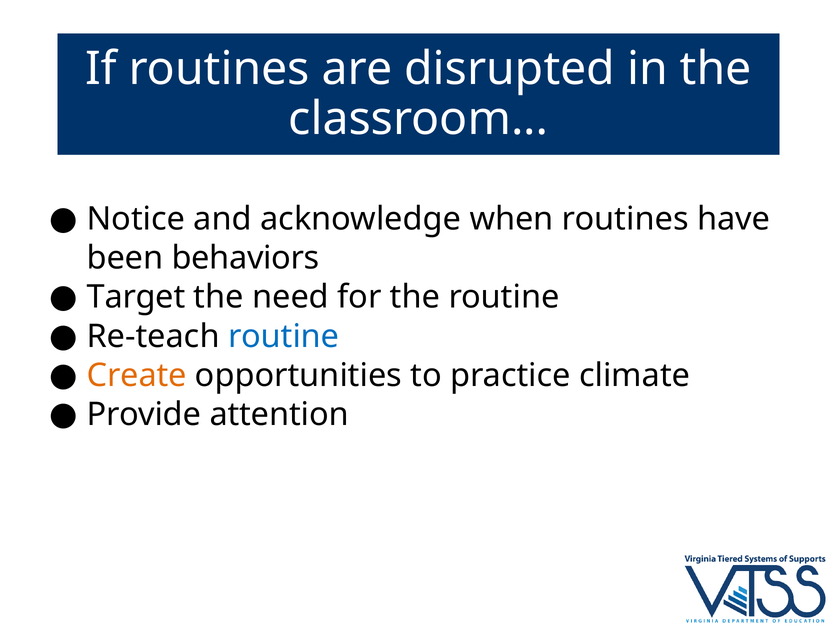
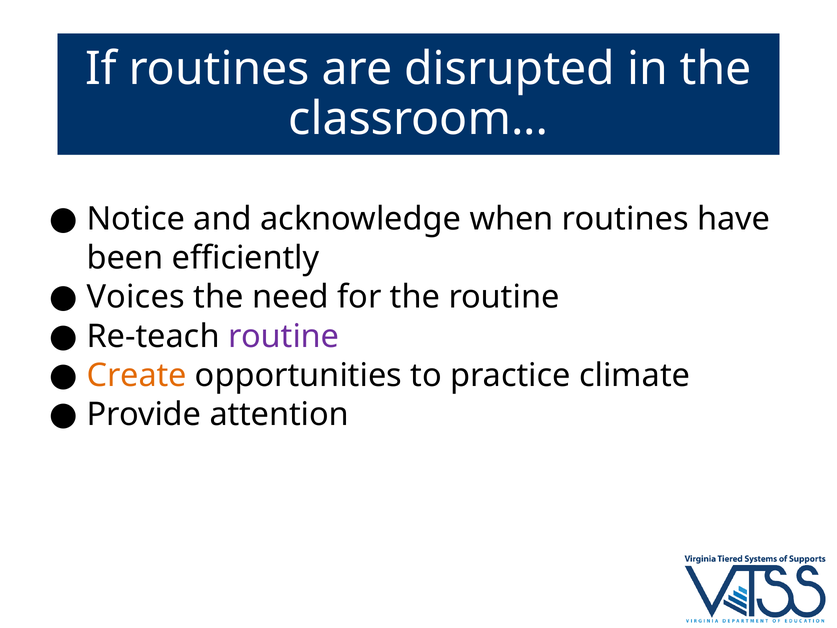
behaviors: behaviors -> efficiently
Target: Target -> Voices
routine at (284, 336) colour: blue -> purple
